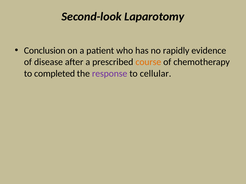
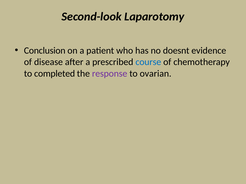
rapidly: rapidly -> doesnt
course colour: orange -> blue
cellular: cellular -> ovarian
